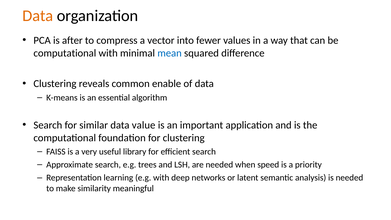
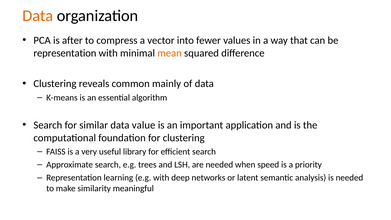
computational at (65, 53): computational -> representation
mean colour: blue -> orange
enable: enable -> mainly
